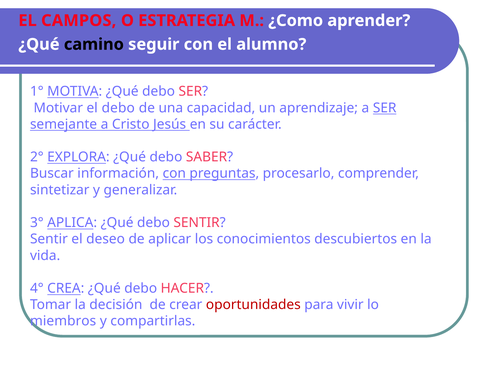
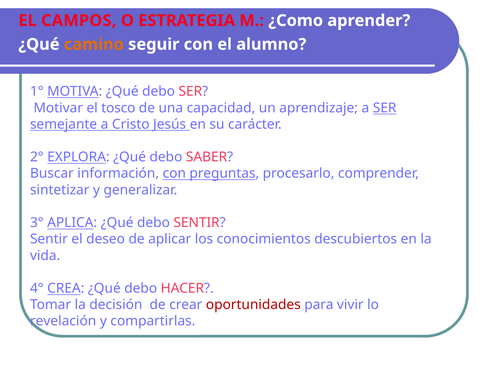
camino colour: black -> orange
el debo: debo -> tosco
miembros: miembros -> revelación
